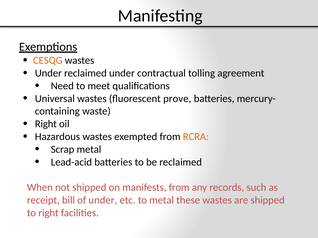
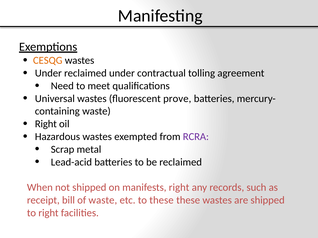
RCRA colour: orange -> purple
manifests from: from -> right
of under: under -> waste
to metal: metal -> these
